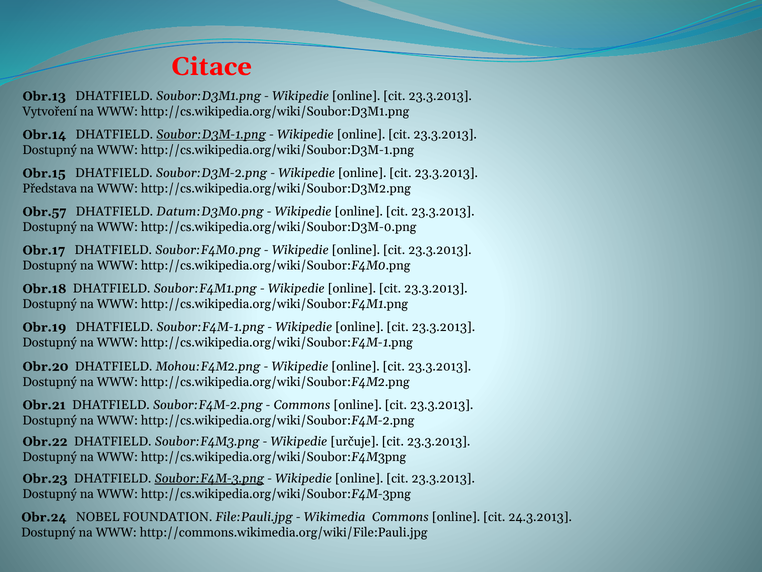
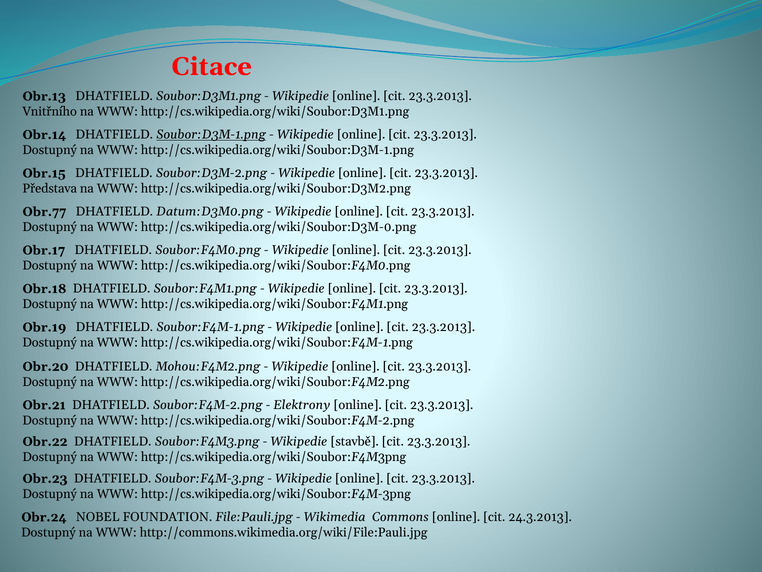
Vytvoření: Vytvoření -> Vnitřního
Obr.57: Obr.57 -> Obr.77
Commons at (302, 405): Commons -> Elektrony
určuje: určuje -> stavbě
Soubor:F4M-3.png underline: present -> none
